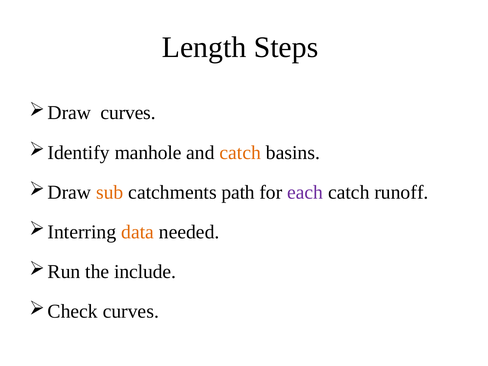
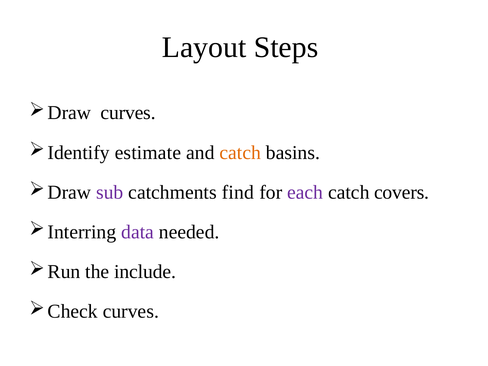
Length: Length -> Layout
manhole: manhole -> estimate
sub colour: orange -> purple
path: path -> find
runoff: runoff -> covers
data colour: orange -> purple
